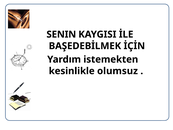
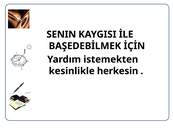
olumsuz: olumsuz -> herkesin
